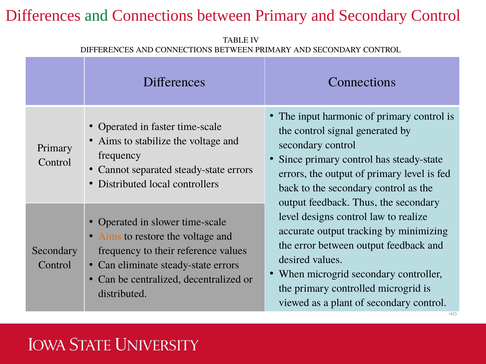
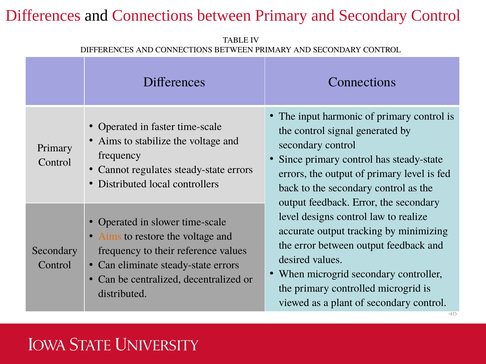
and at (96, 16) colour: green -> black
separated: separated -> regulates
feedback Thus: Thus -> Error
